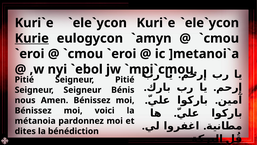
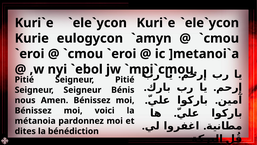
Kurie underline: present -> none
